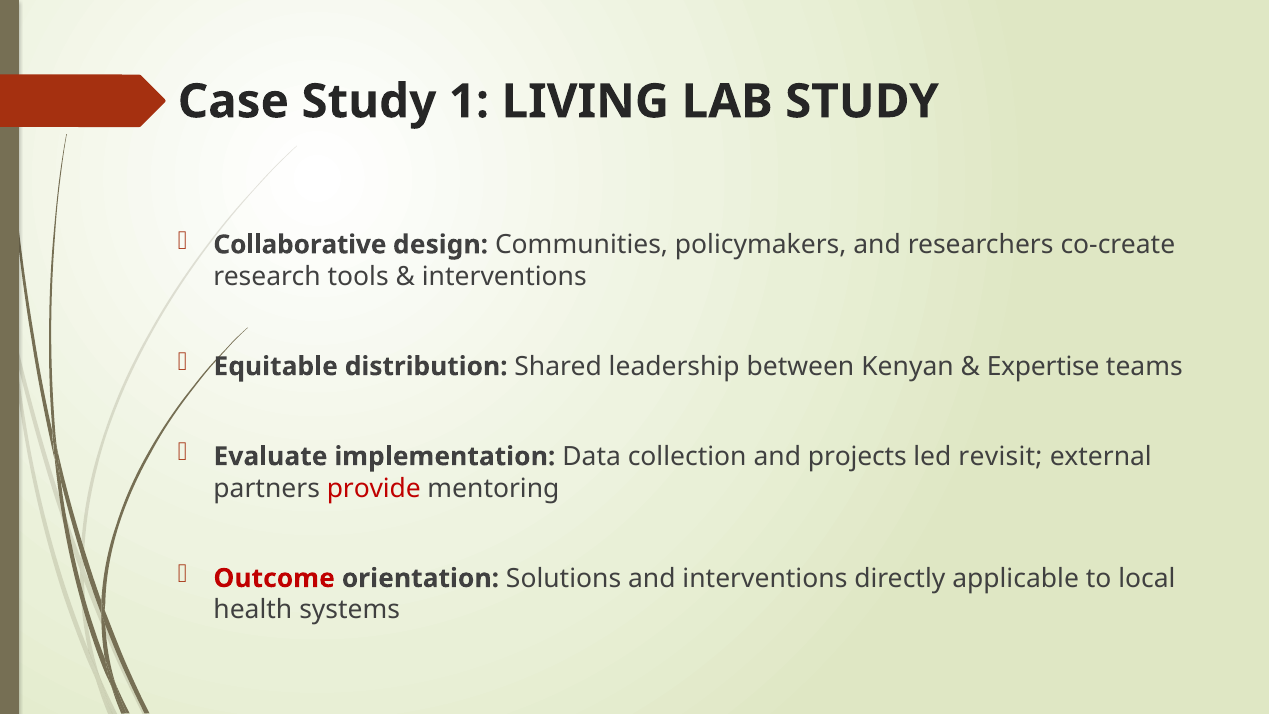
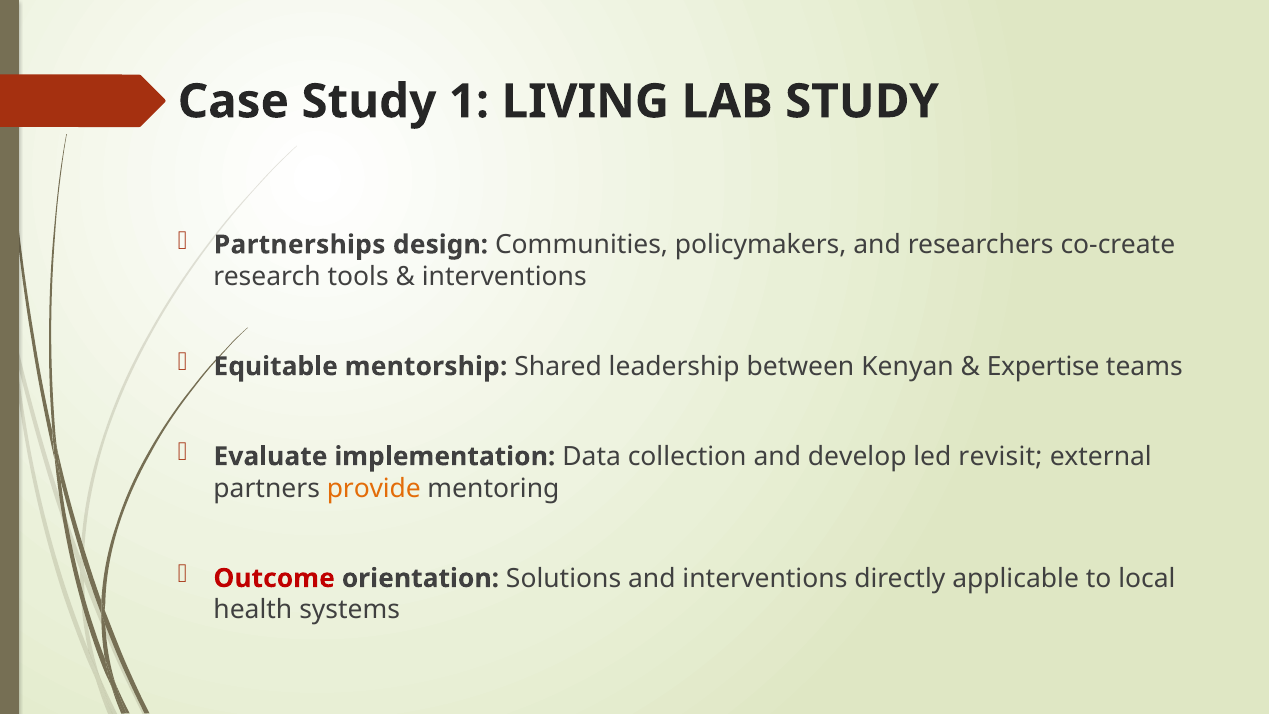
Collaborative: Collaborative -> Partnerships
distribution: distribution -> mentorship
projects: projects -> develop
provide colour: red -> orange
